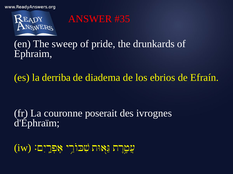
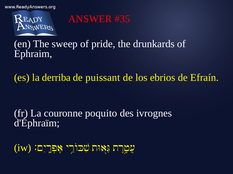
diadema: diadema -> puissant
poserait: poserait -> poquito
